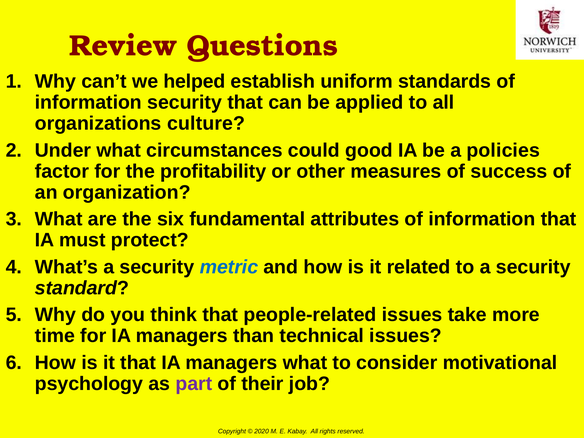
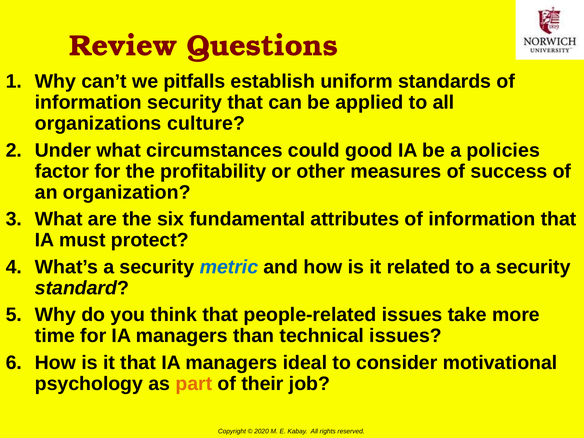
helped: helped -> pitfalls
managers what: what -> ideal
part colour: purple -> orange
